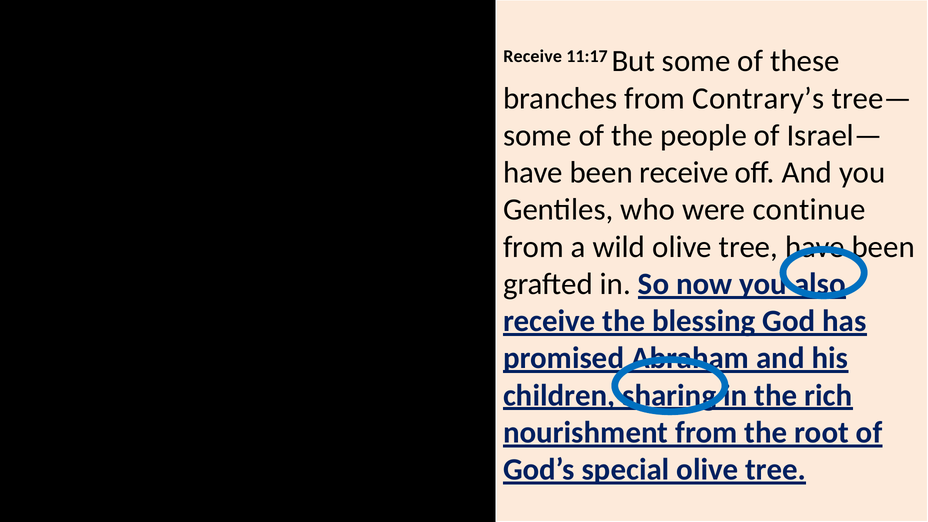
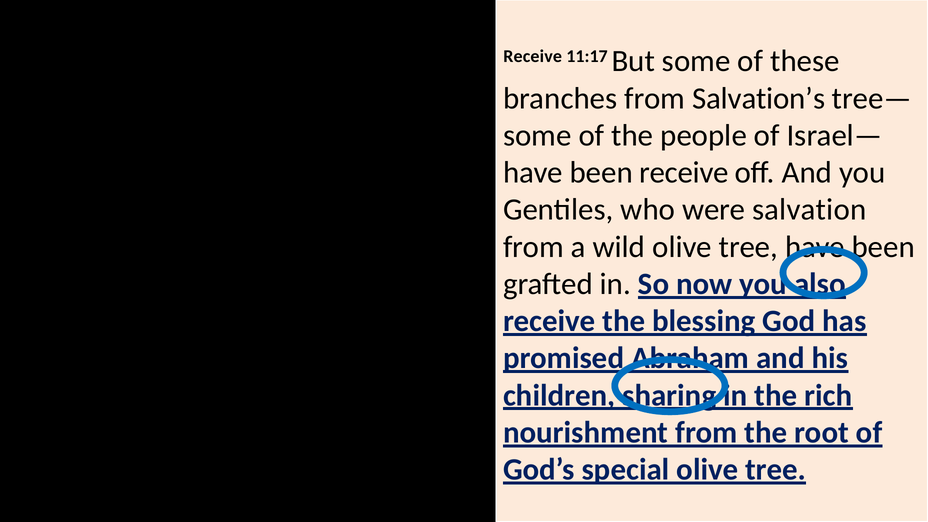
Contrary’s: Contrary’s -> Salvation’s
continue: continue -> salvation
